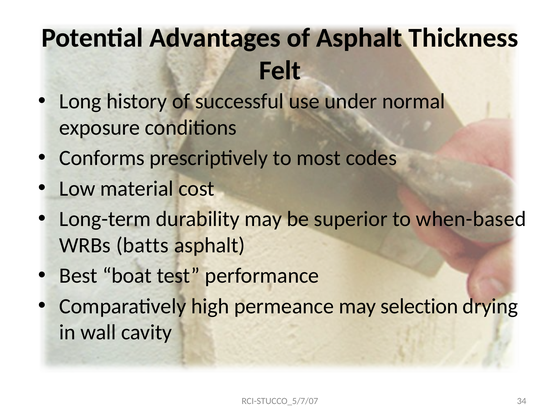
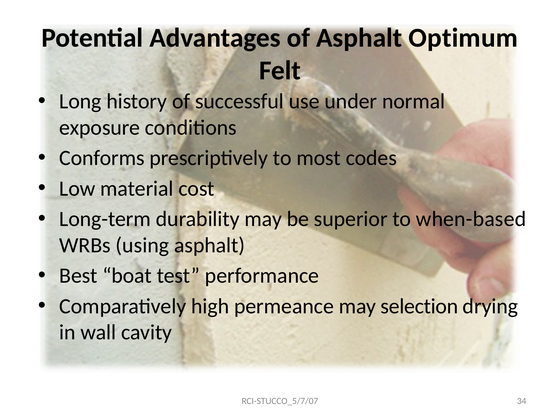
Thickness: Thickness -> Optimum
batts: batts -> using
